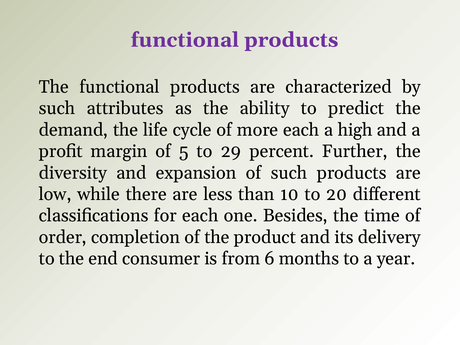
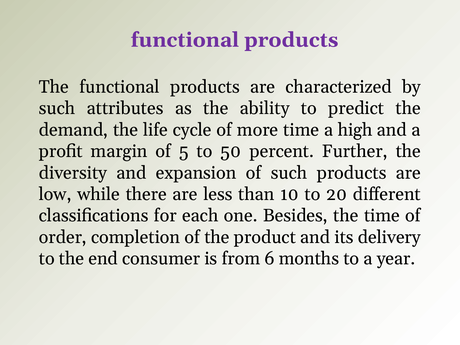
more each: each -> time
29: 29 -> 50
